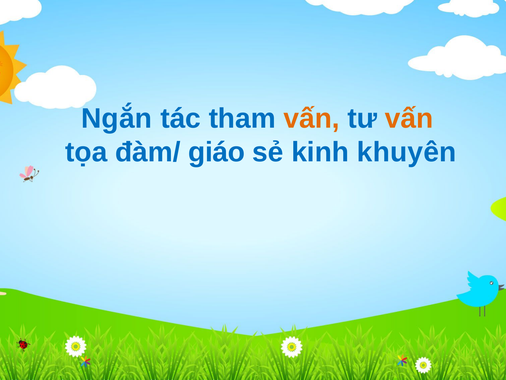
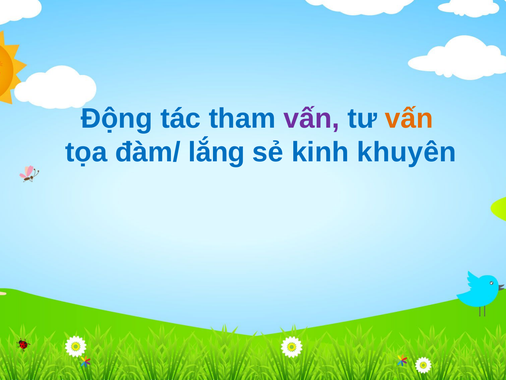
Ngắn: Ngắn -> Động
vấn at (312, 118) colour: orange -> purple
giáo: giáo -> lắng
